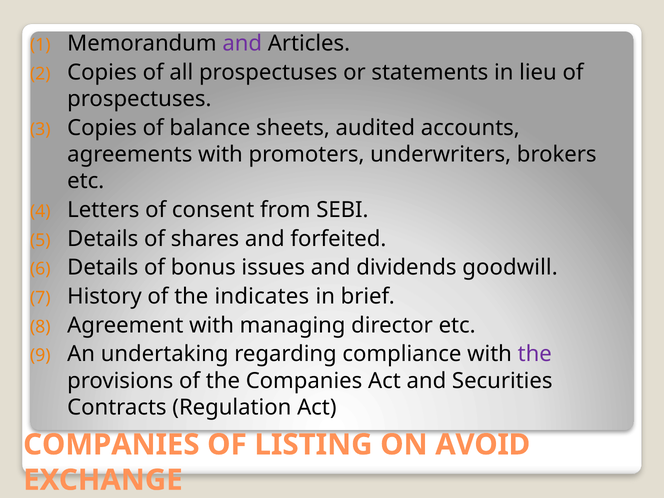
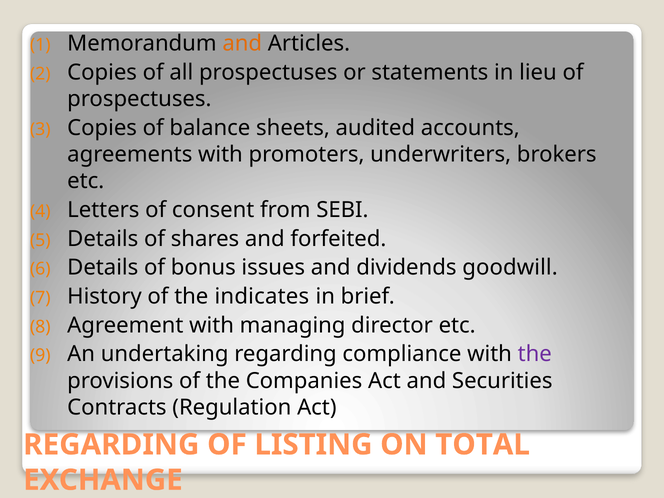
and at (242, 44) colour: purple -> orange
COMPANIES at (111, 445): COMPANIES -> REGARDING
AVOID: AVOID -> TOTAL
